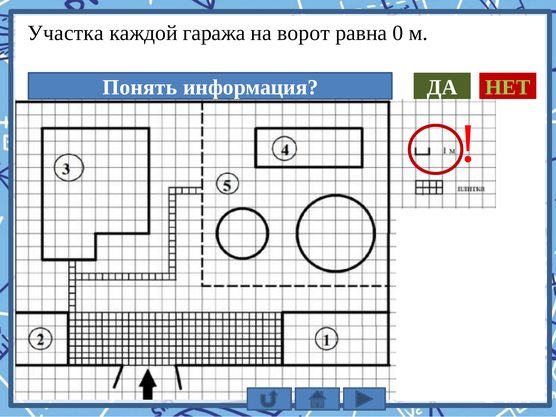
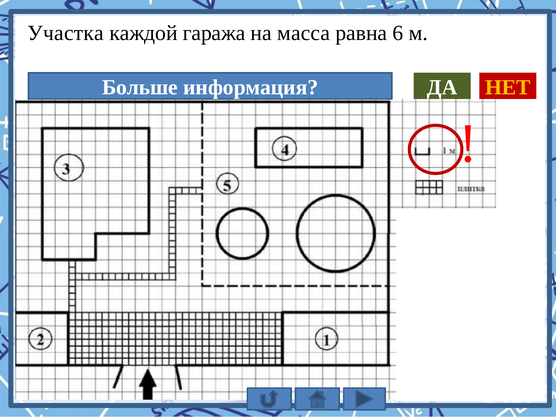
ворот: ворот -> масса
0: 0 -> 6
Понять: Понять -> Больше
НЕТ colour: light green -> yellow
